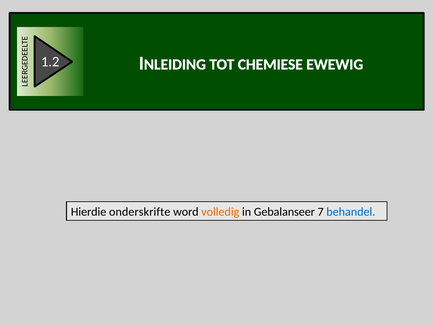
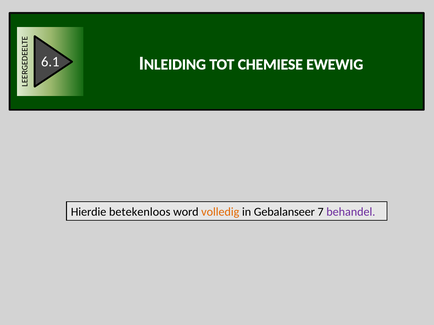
1.2: 1.2 -> 6.1
onderskrifte: onderskrifte -> betekenloos
behandel colour: blue -> purple
